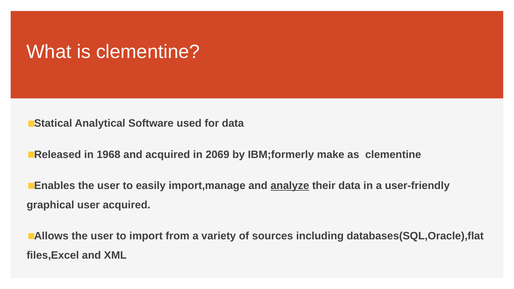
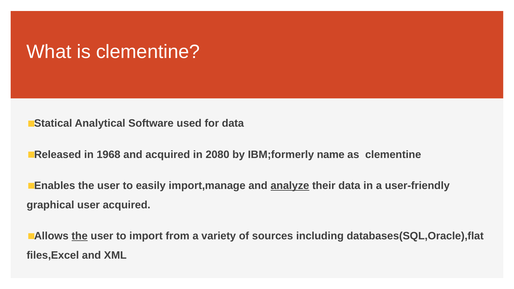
2069: 2069 -> 2080
make: make -> name
the at (80, 236) underline: none -> present
